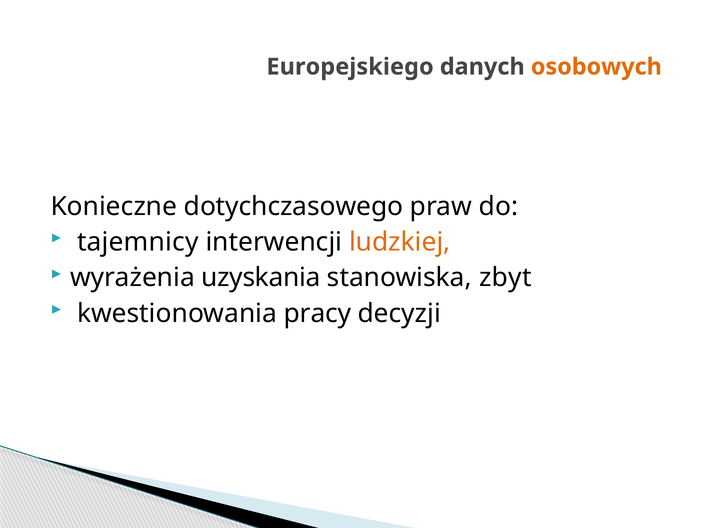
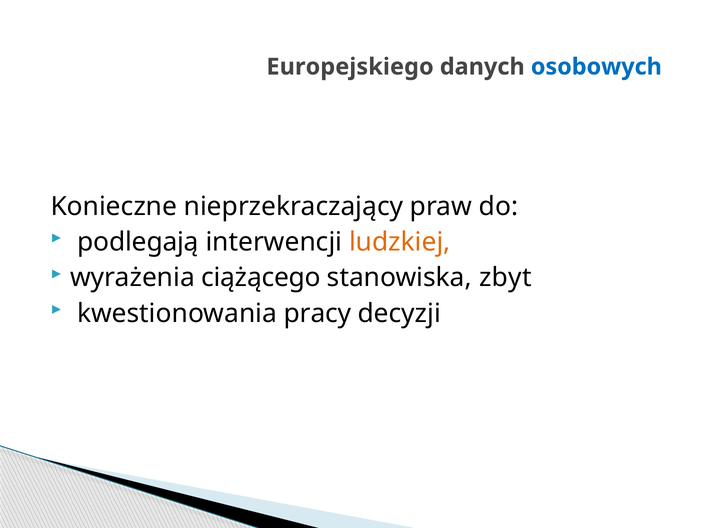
osobowych colour: orange -> blue
dotychczasowego: dotychczasowego -> nieprzekraczający
tajemnicy: tajemnicy -> podlegają
uzyskania: uzyskania -> ciążącego
